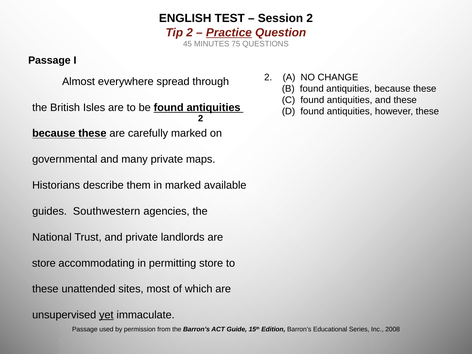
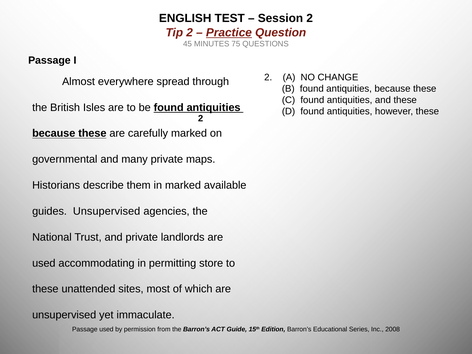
guides Southwestern: Southwestern -> Unsupervised
store at (44, 263): store -> used
yet underline: present -> none
